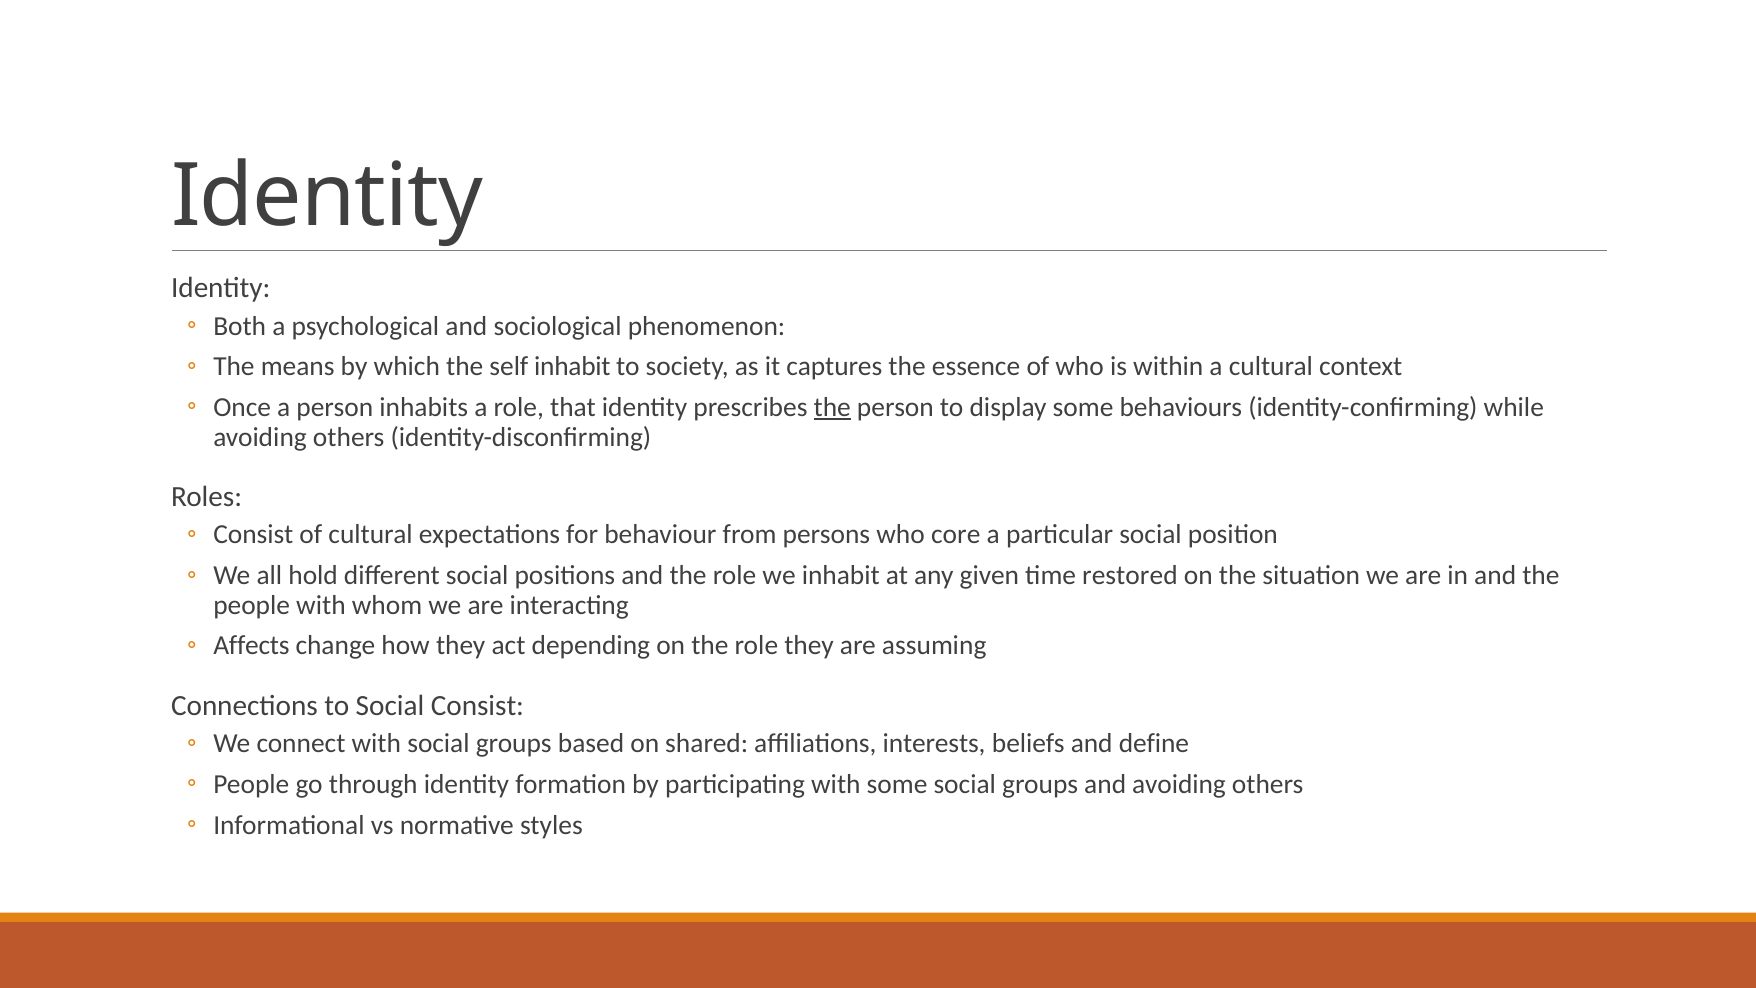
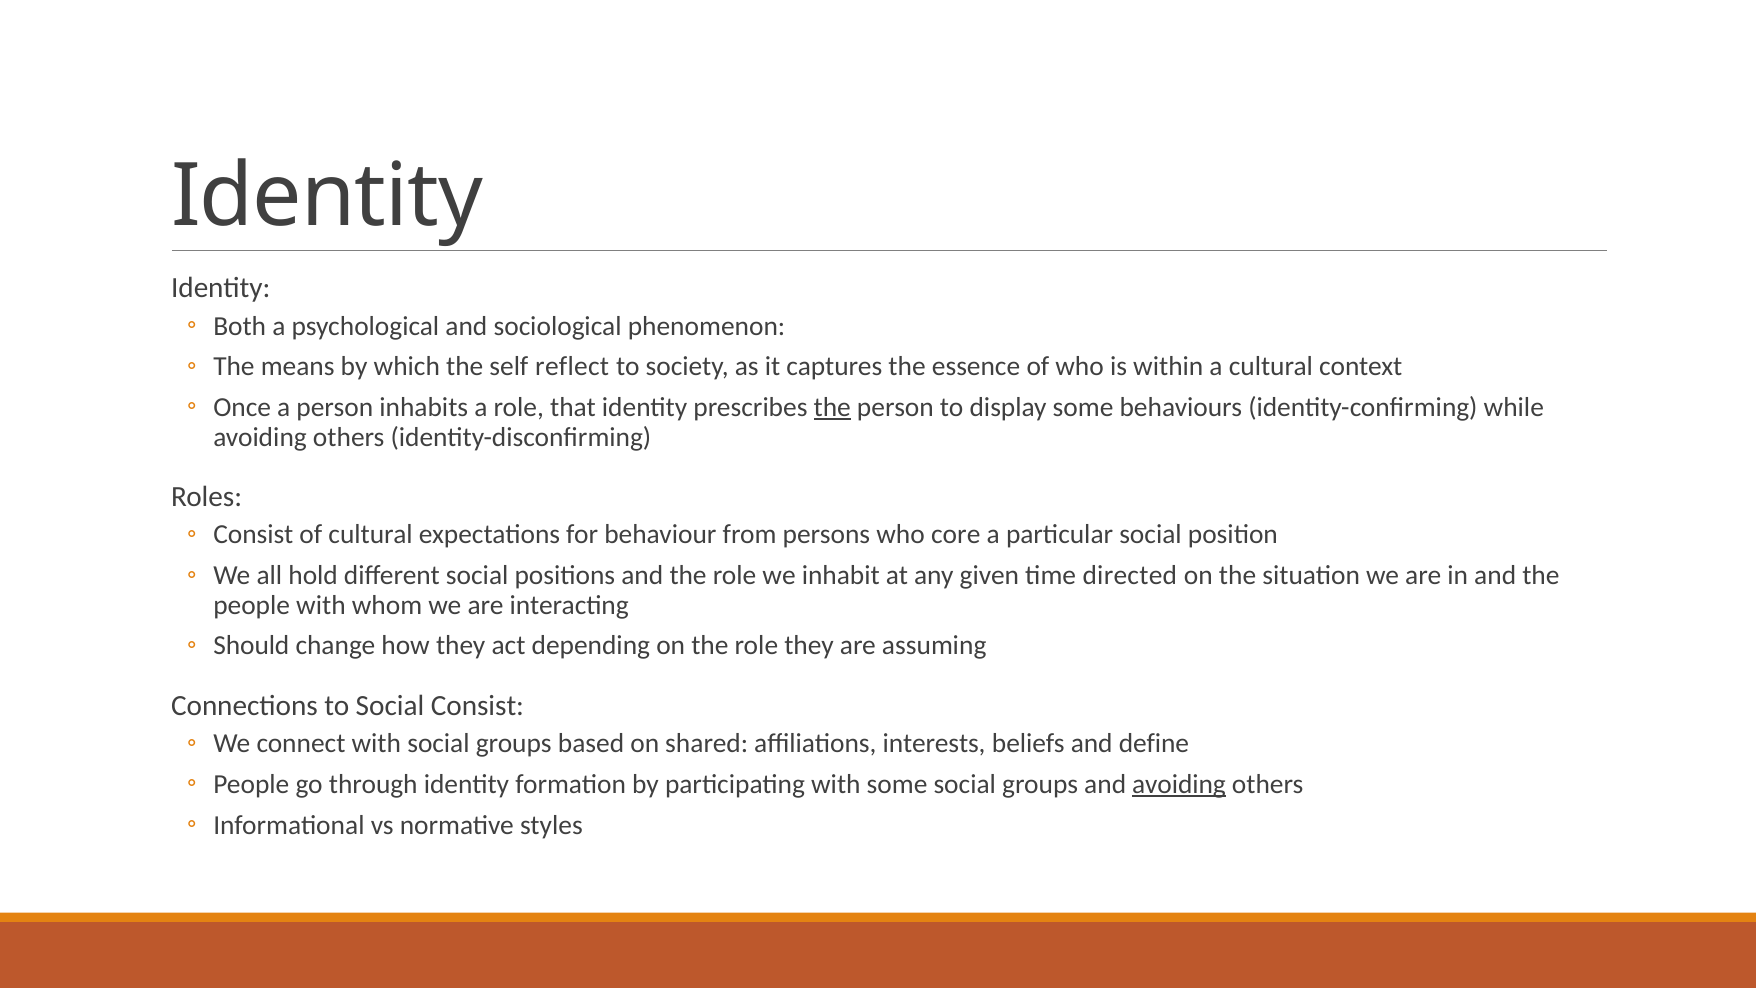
self inhabit: inhabit -> reflect
restored: restored -> directed
Affects: Affects -> Should
avoiding at (1179, 784) underline: none -> present
